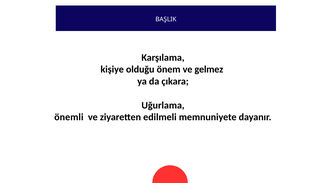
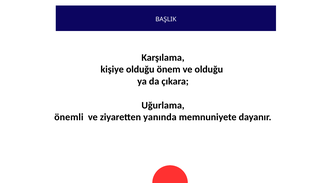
ve gelmez: gelmez -> olduğu
edilmeli: edilmeli -> yanında
